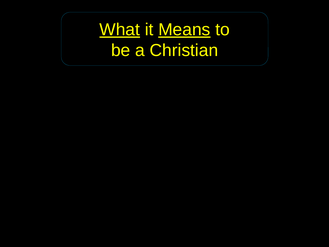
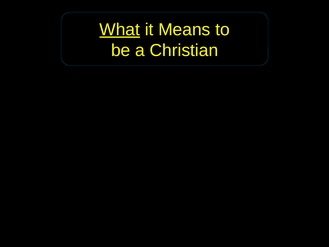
Means underline: present -> none
